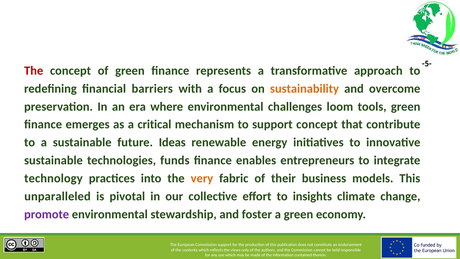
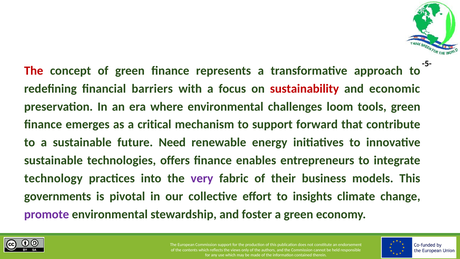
sustainability colour: orange -> red
overcome: overcome -> economic
support concept: concept -> forward
Ideas: Ideas -> Need
funds: funds -> offers
very colour: orange -> purple
unparalleled: unparalleled -> governments
